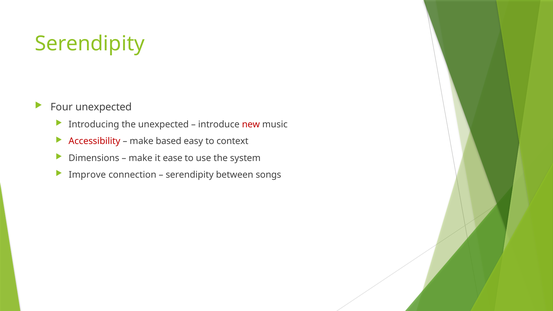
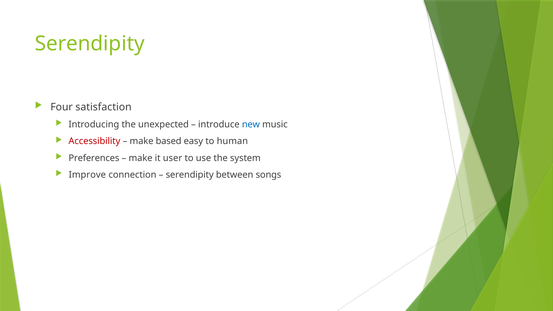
Four unexpected: unexpected -> satisfaction
new colour: red -> blue
context: context -> human
Dimensions: Dimensions -> Preferences
ease: ease -> user
